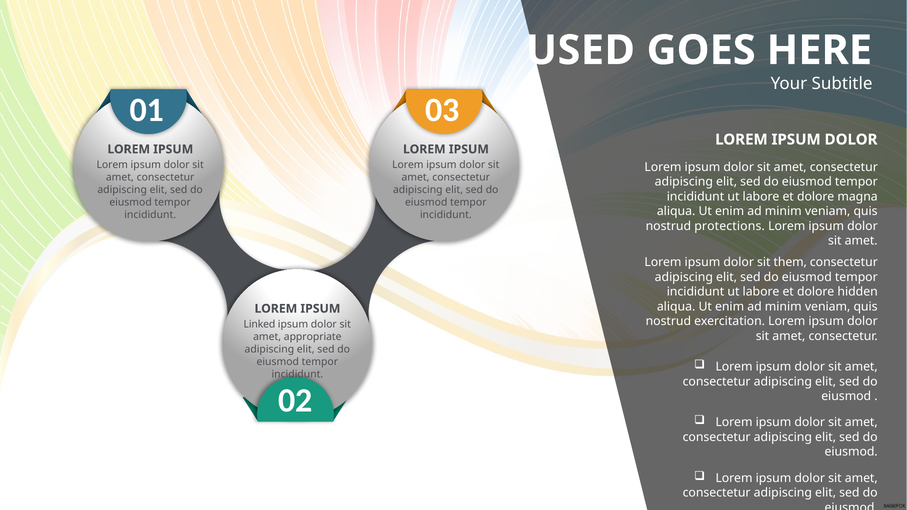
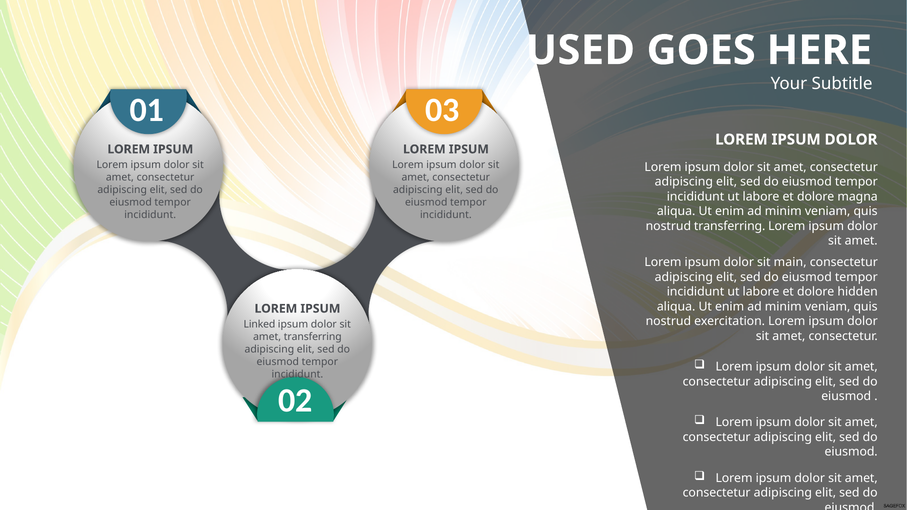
nostrud protections: protections -> transferring
them: them -> main
amet appropriate: appropriate -> transferring
